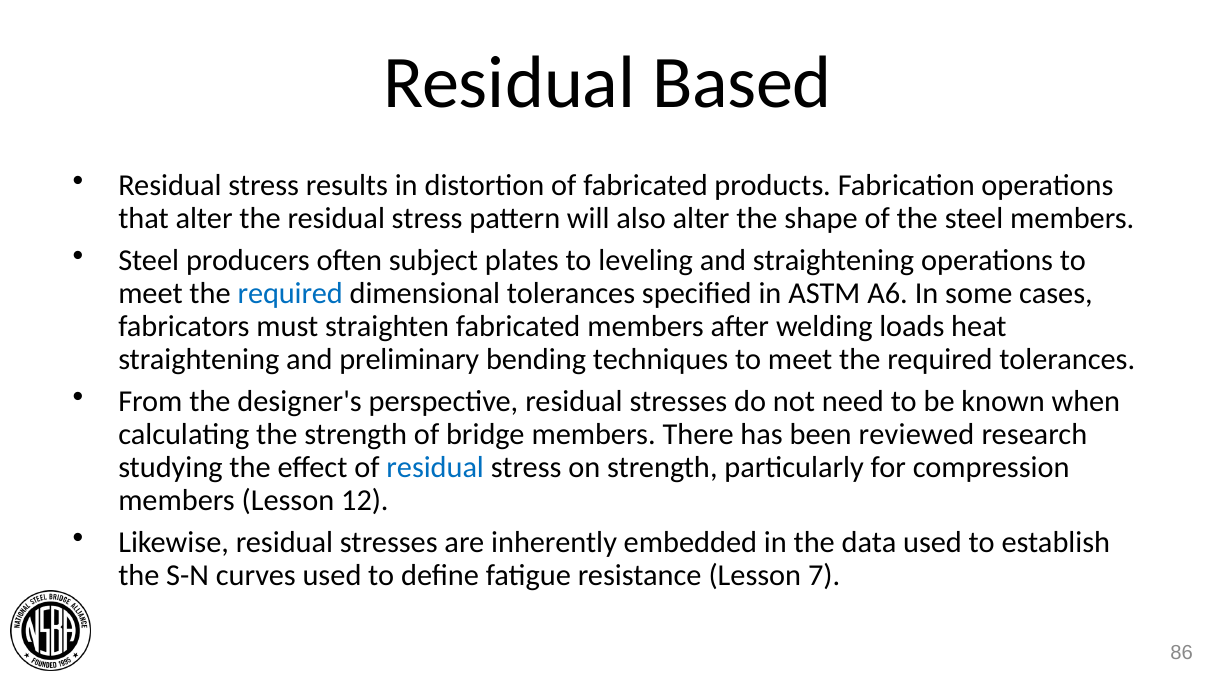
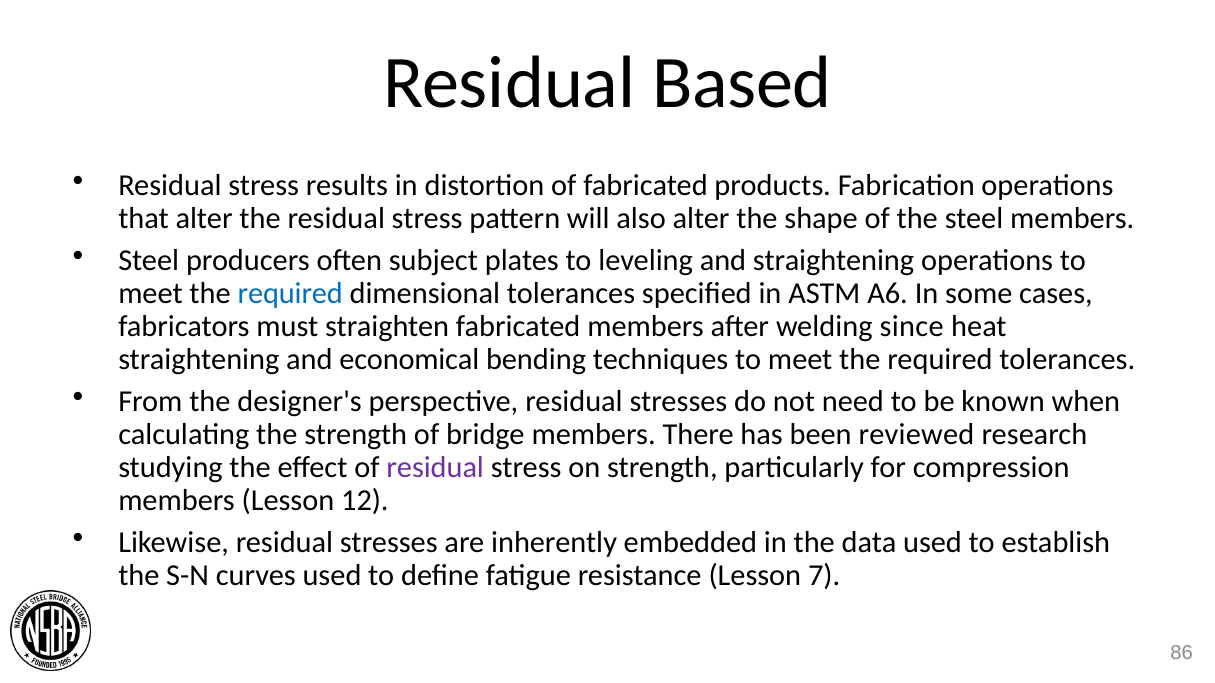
loads: loads -> since
preliminary: preliminary -> economical
residual at (435, 468) colour: blue -> purple
